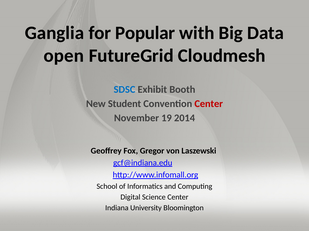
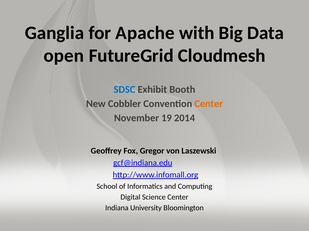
Popular: Popular -> Apache
Student: Student -> Cobbler
Center at (209, 104) colour: red -> orange
